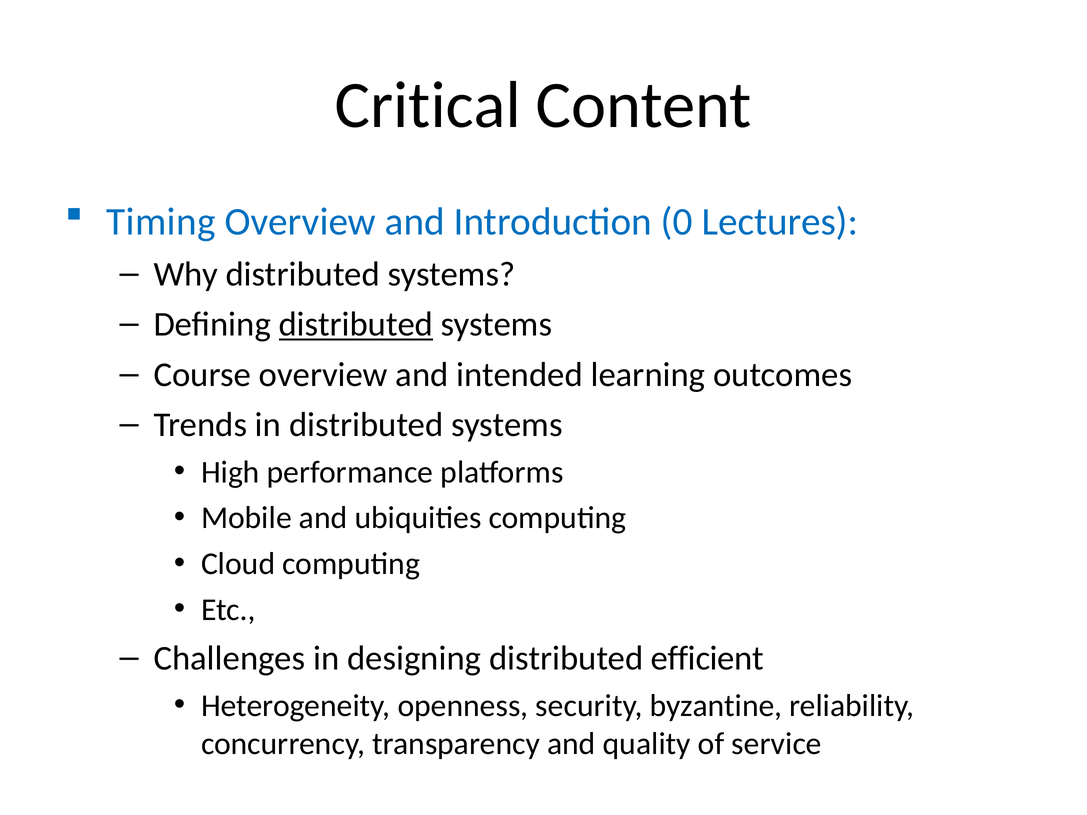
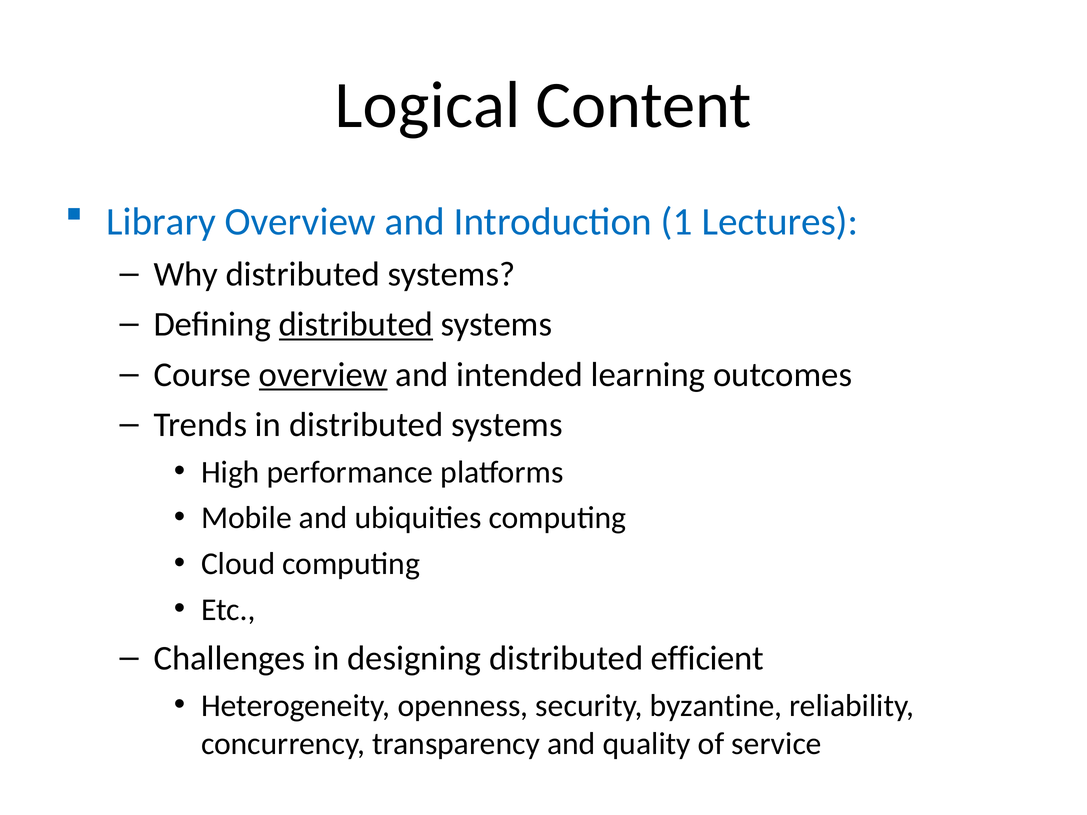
Critical: Critical -> Logical
Timing: Timing -> Library
0: 0 -> 1
overview at (323, 375) underline: none -> present
